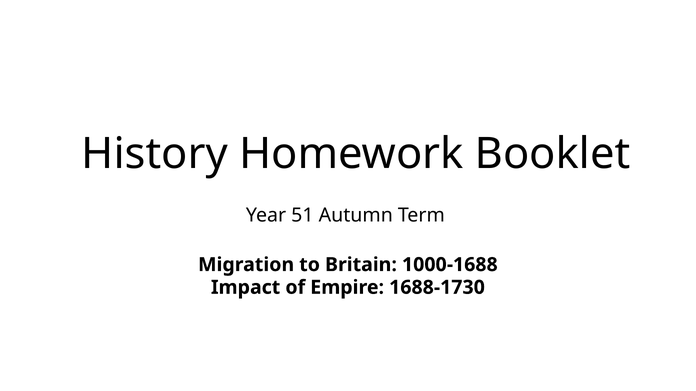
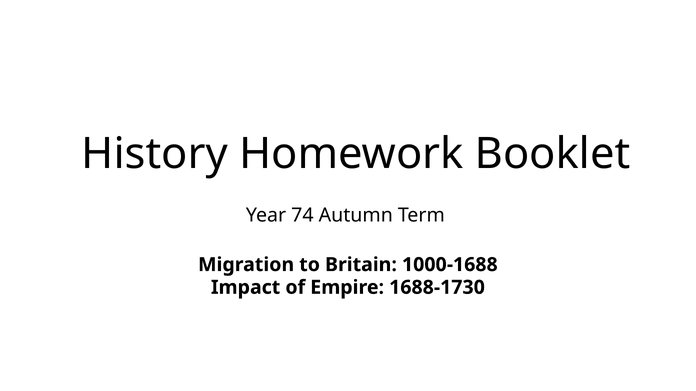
51: 51 -> 74
